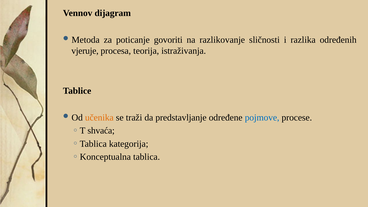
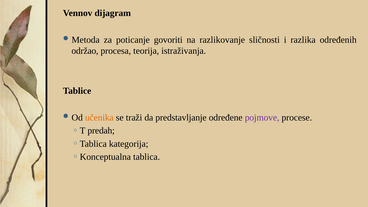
vjeruje: vjeruje -> održao
pojmove colour: blue -> purple
shvaća: shvaća -> predah
